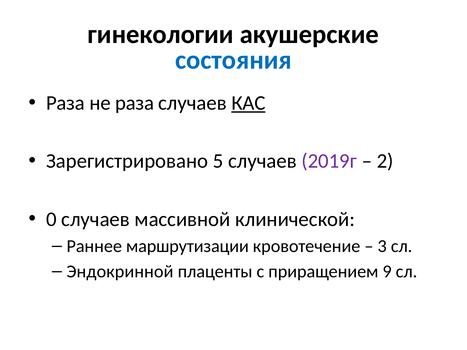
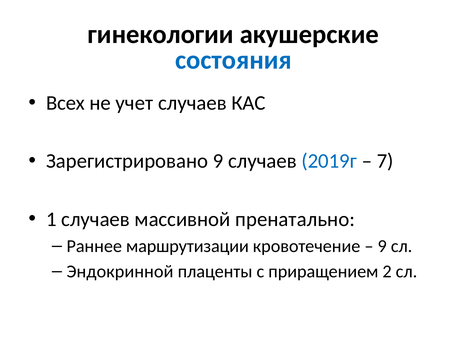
Раза at (65, 103): Раза -> Всех
не раза: раза -> учет
КАС underline: present -> none
Зарегистрировано 5: 5 -> 9
2019г colour: purple -> blue
2: 2 -> 7
0: 0 -> 1
клинической: клинической -> пренатально
3 at (382, 246): 3 -> 9
9: 9 -> 2
